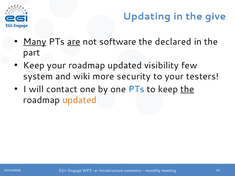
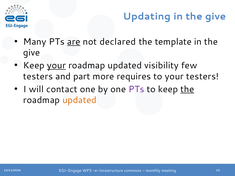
Many underline: present -> none
software: software -> declared
declared: declared -> template
part at (32, 53): part -> give
your at (56, 66) underline: none -> present
system at (38, 77): system -> testers
wiki: wiki -> part
security: security -> requires
PTs at (136, 89) colour: blue -> purple
